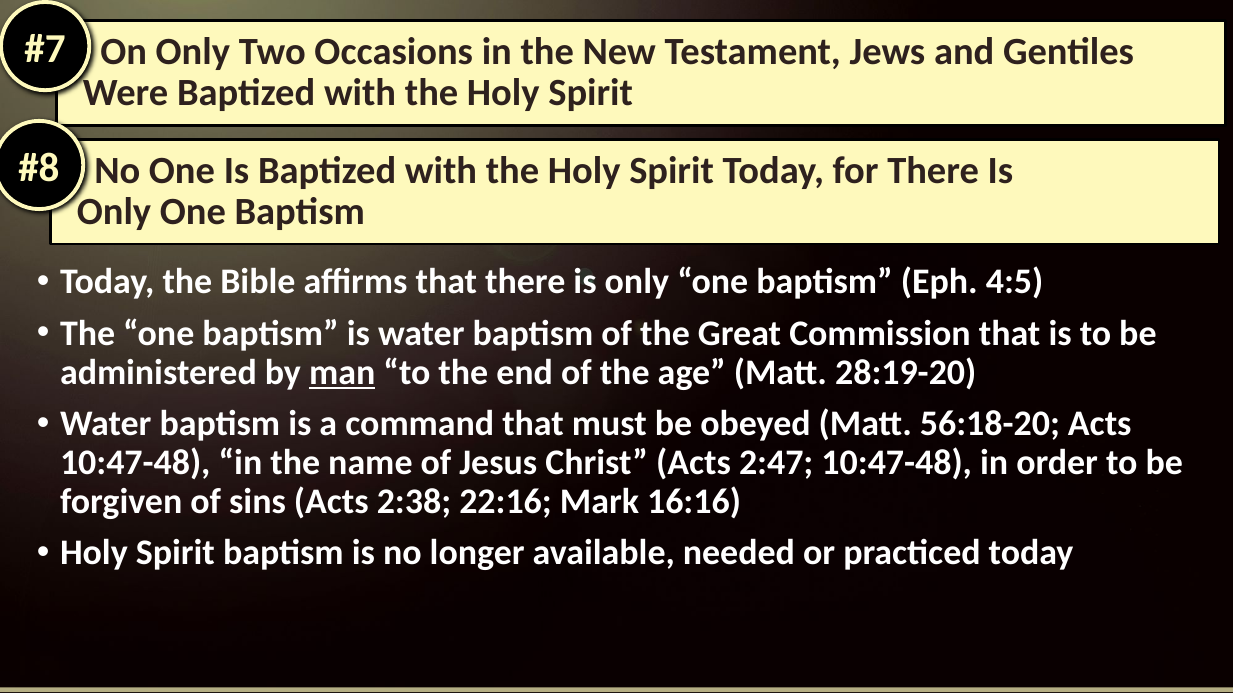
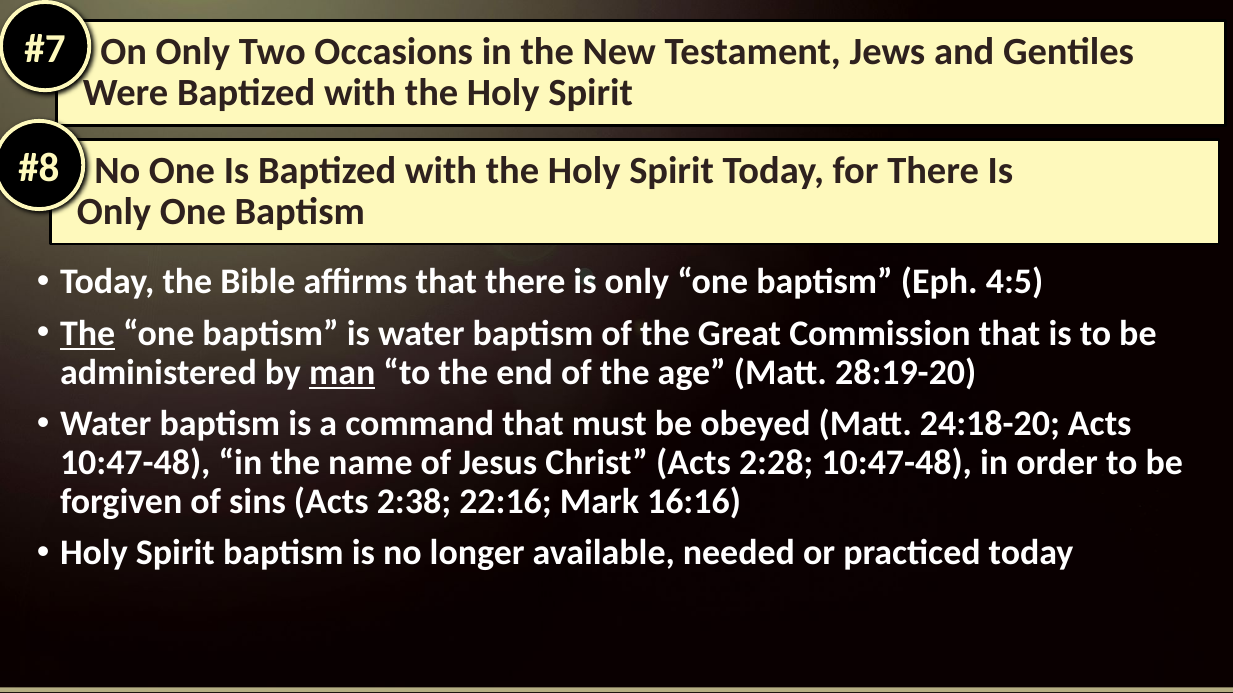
The at (88, 334) underline: none -> present
56:18-20: 56:18-20 -> 24:18-20
2:47: 2:47 -> 2:28
